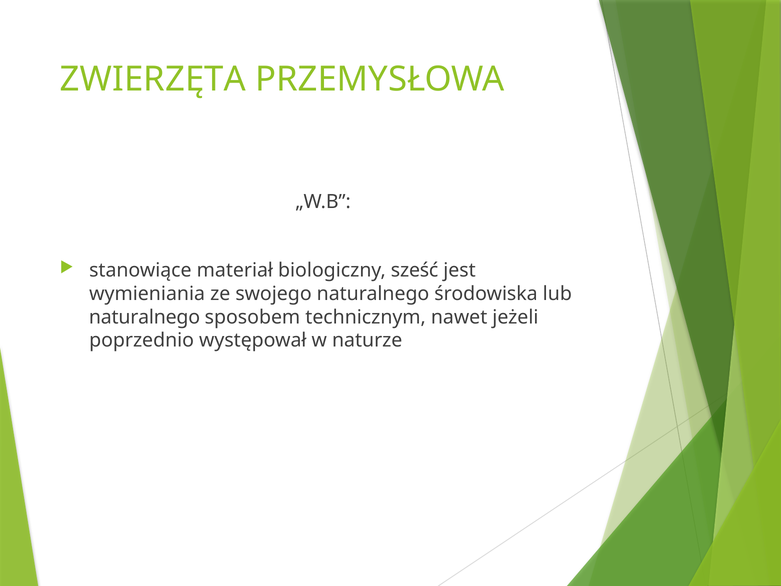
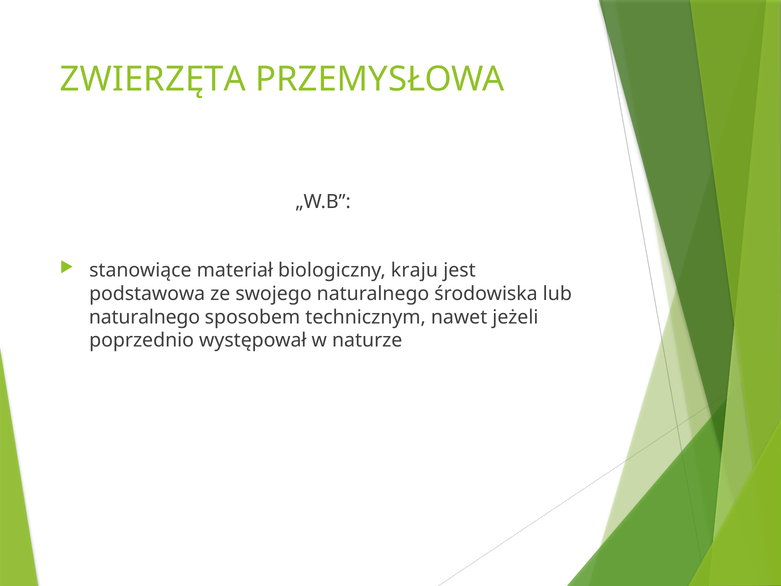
sześć: sześć -> kraju
wymieniania: wymieniania -> podstawowa
